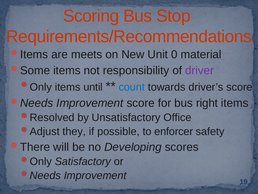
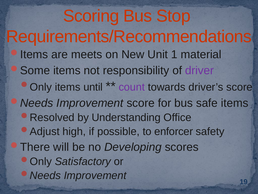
0: 0 -> 1
count colour: blue -> purple
right: right -> safe
Unsatisfactory: Unsatisfactory -> Understanding
they: they -> high
